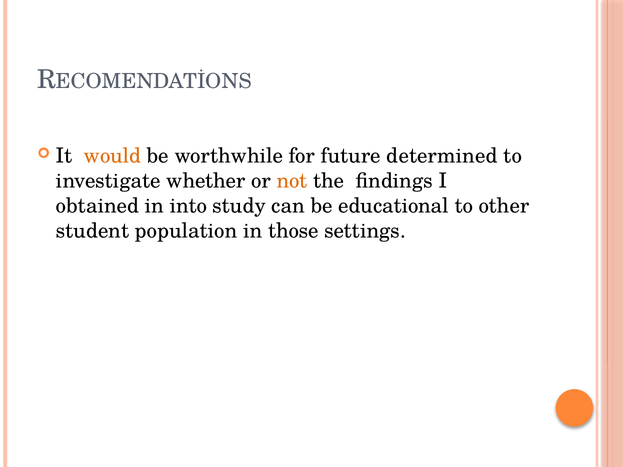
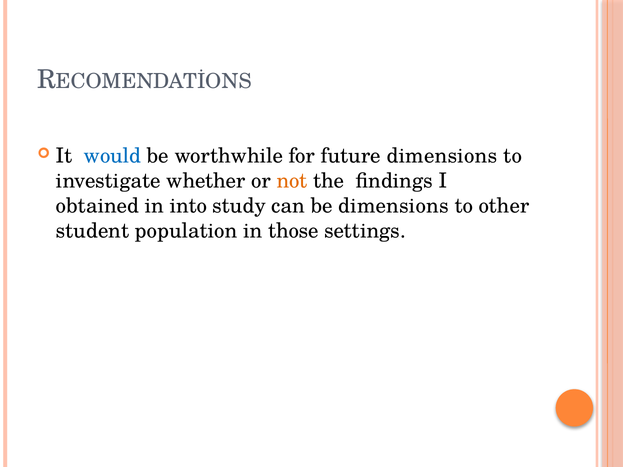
would colour: orange -> blue
future determined: determined -> dimensions
be educational: educational -> dimensions
